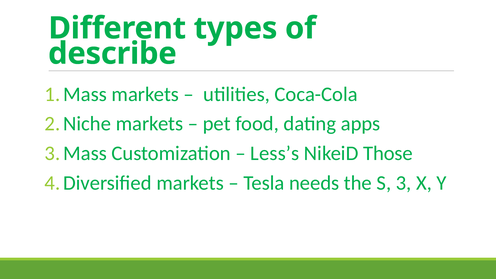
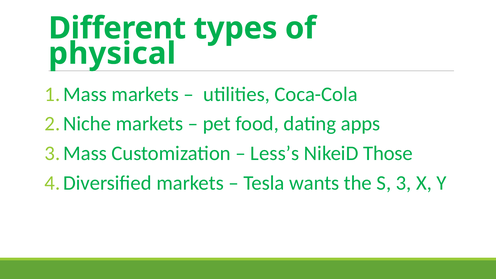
describe: describe -> physical
needs: needs -> wants
